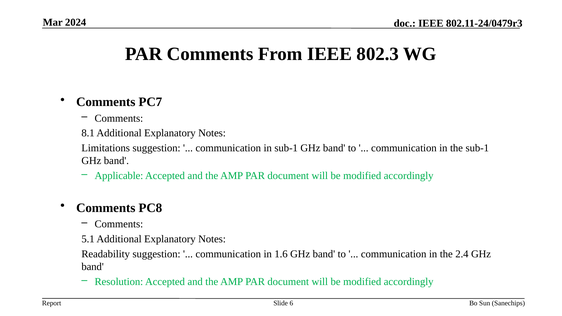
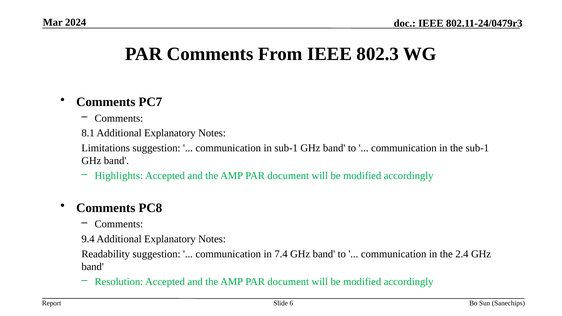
Applicable: Applicable -> Highlights
5.1: 5.1 -> 9.4
1.6: 1.6 -> 7.4
